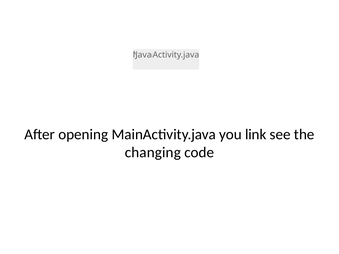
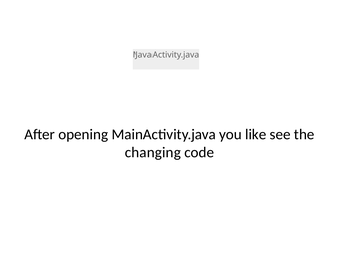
link: link -> like
